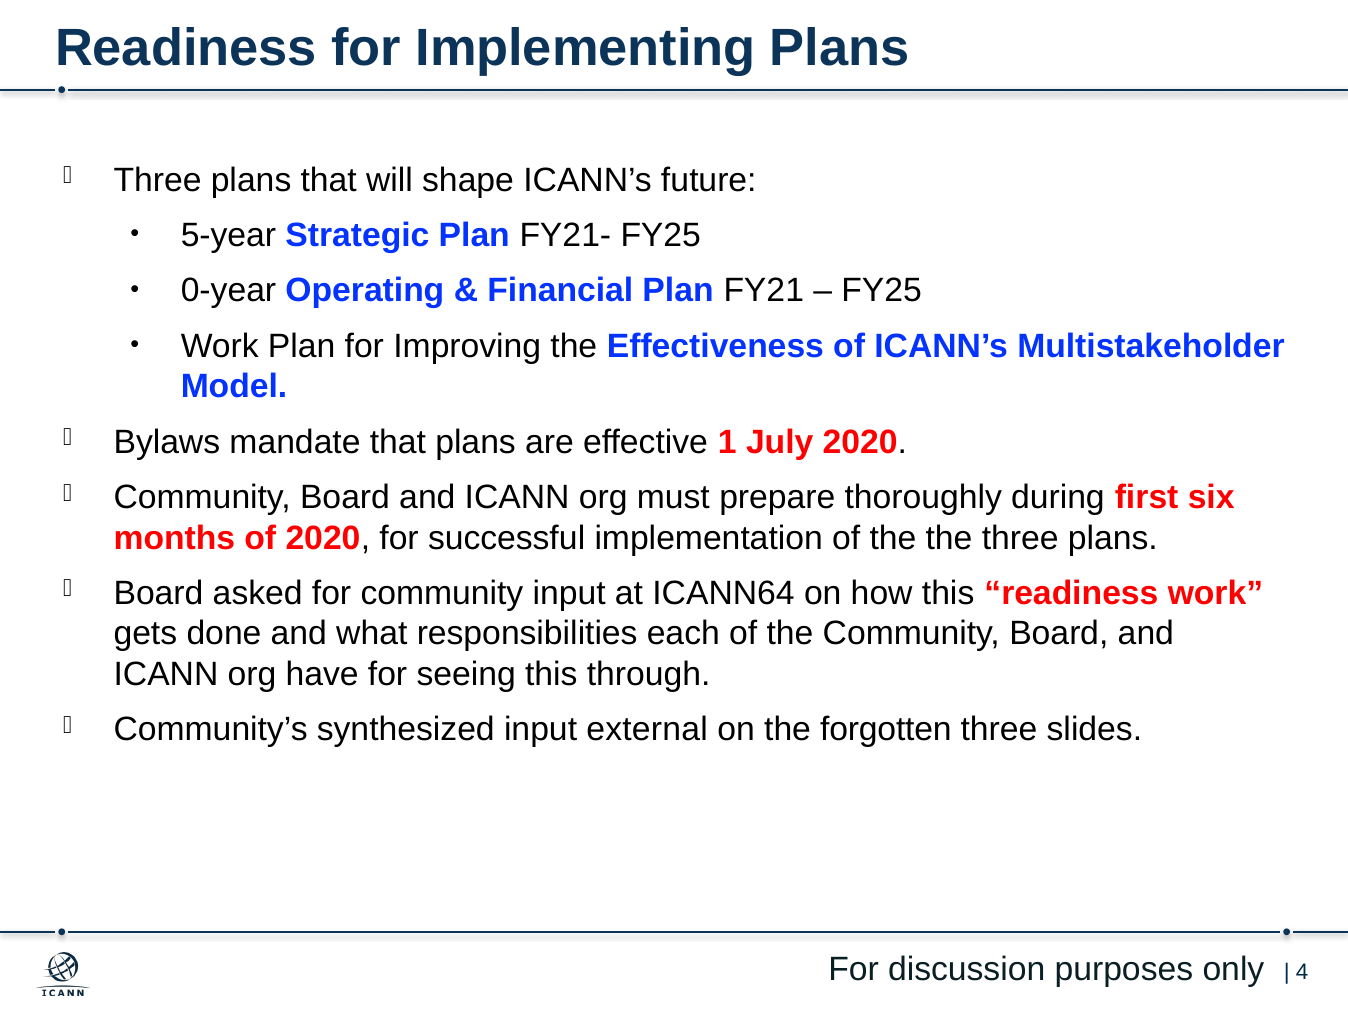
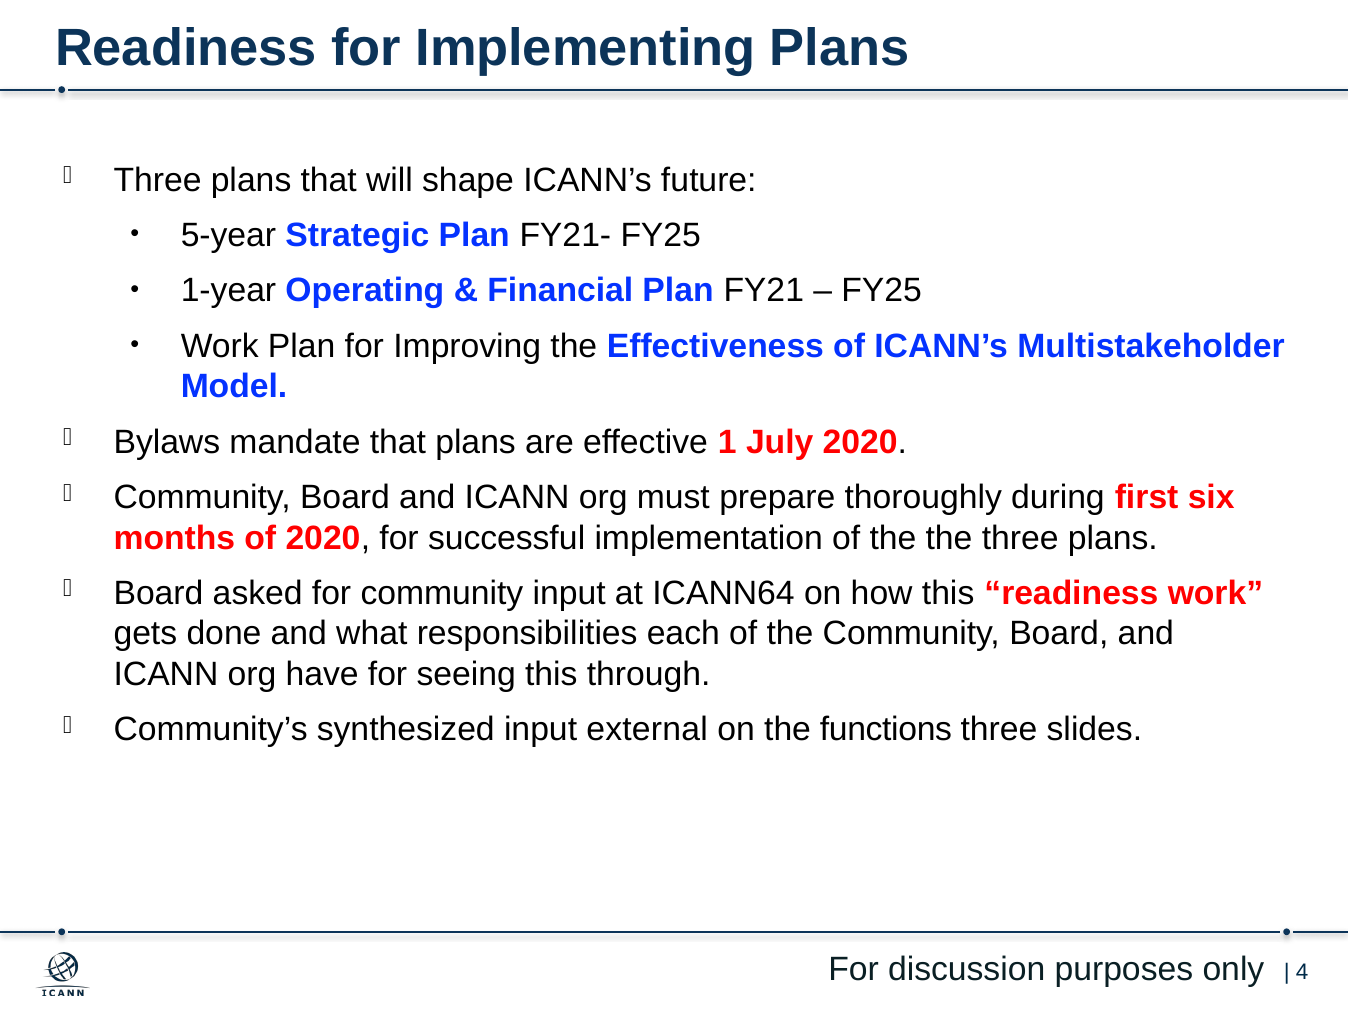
0-year: 0-year -> 1-year
forgotten: forgotten -> functions
